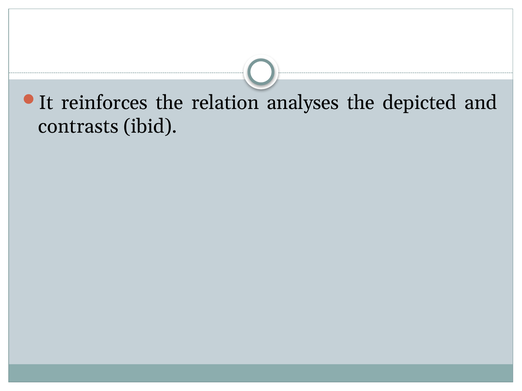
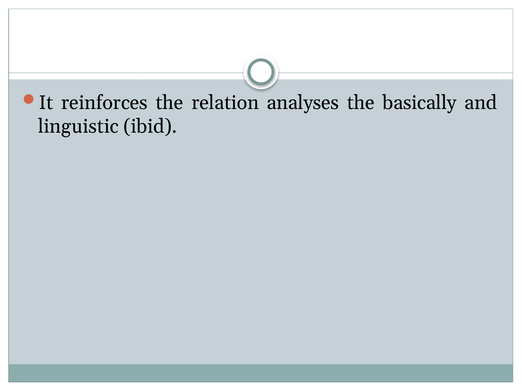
depicted: depicted -> basically
contrasts: contrasts -> linguistic
